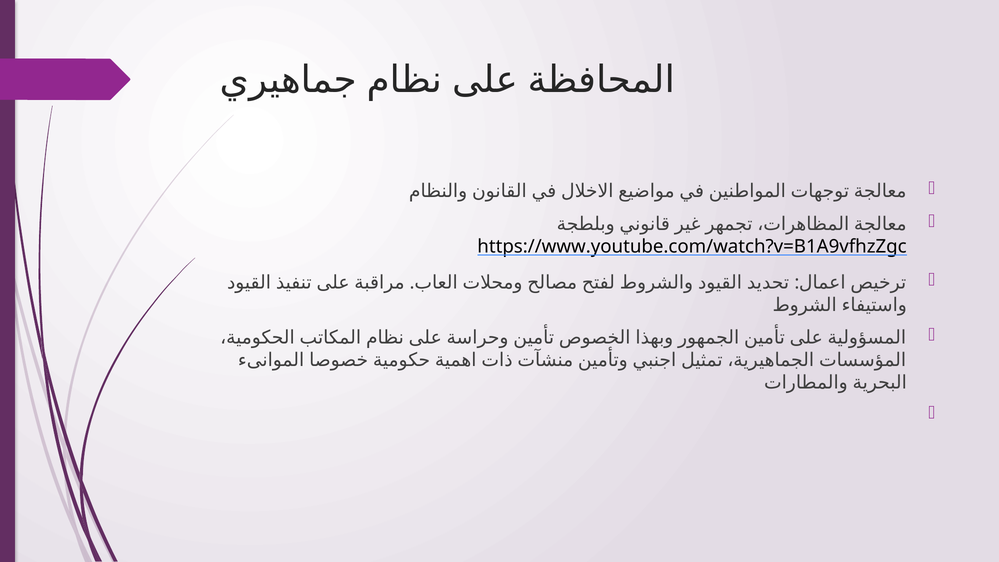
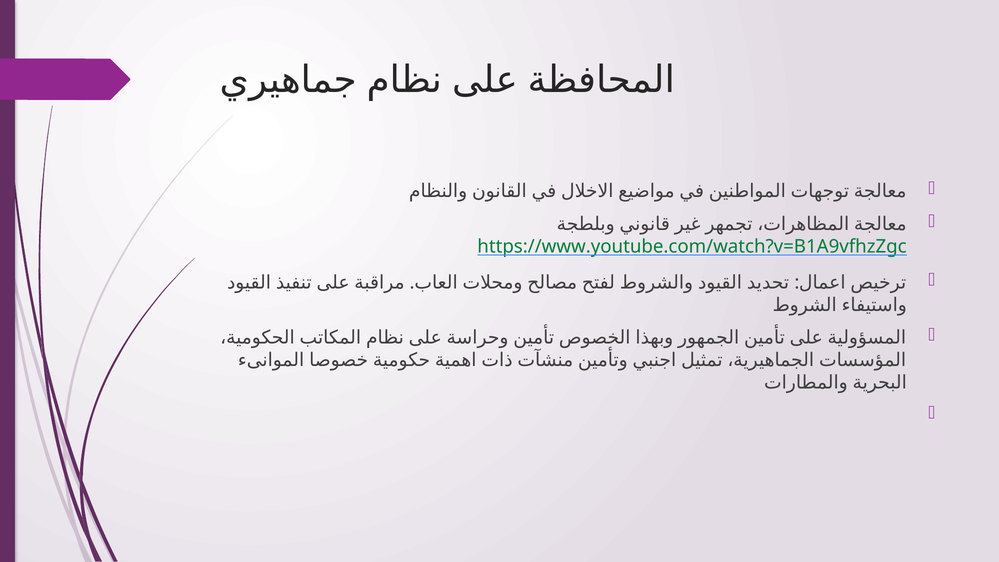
https://www.youtube.com/watch?v=B1A9vfhzZgc colour: black -> green
